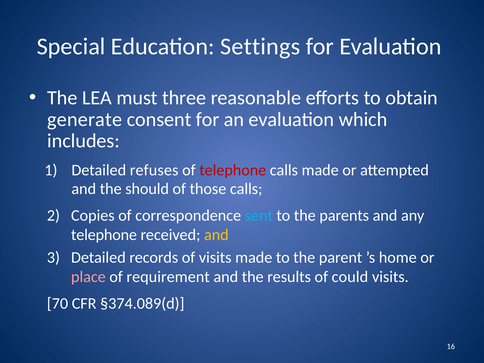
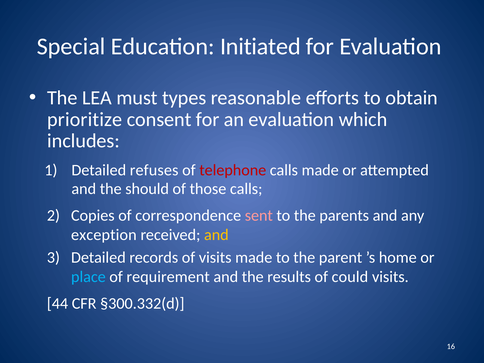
Settings: Settings -> Initiated
three: three -> types
generate: generate -> prioritize
sent colour: light blue -> pink
telephone at (104, 235): telephone -> exception
place colour: pink -> light blue
70: 70 -> 44
§374.089(d: §374.089(d -> §300.332(d
